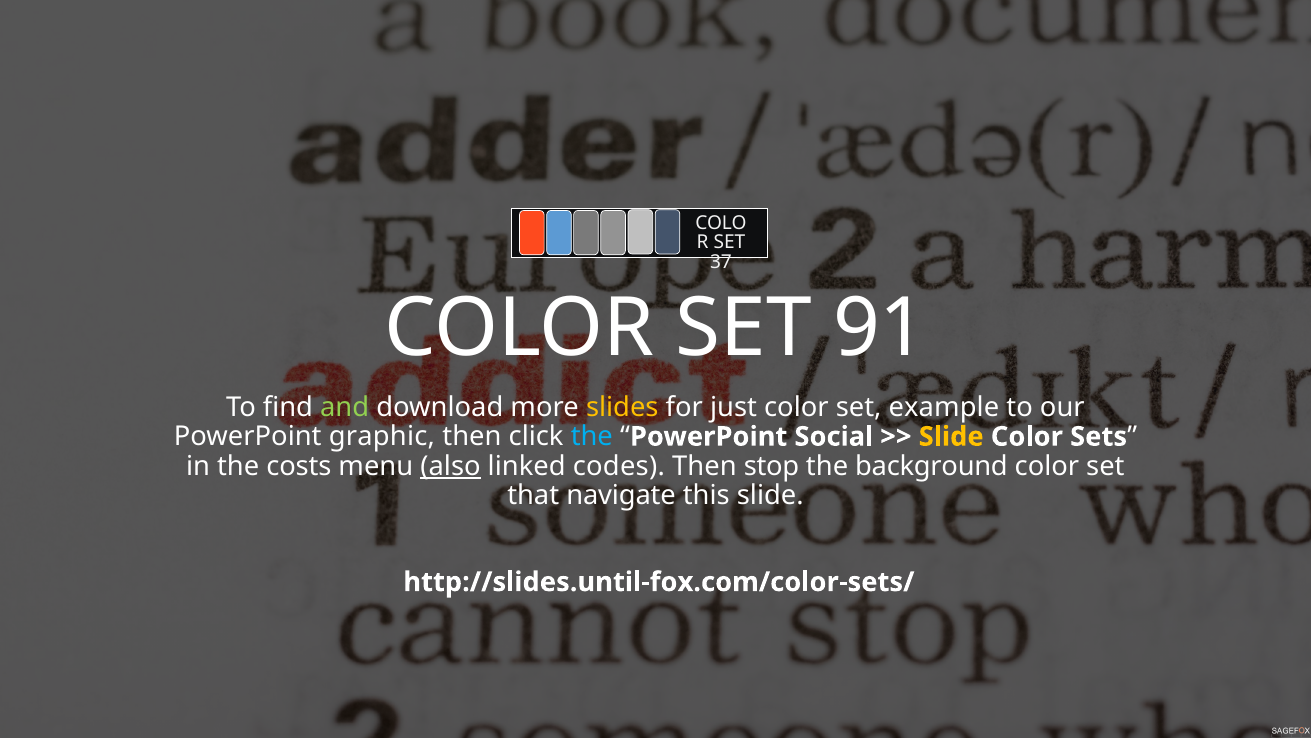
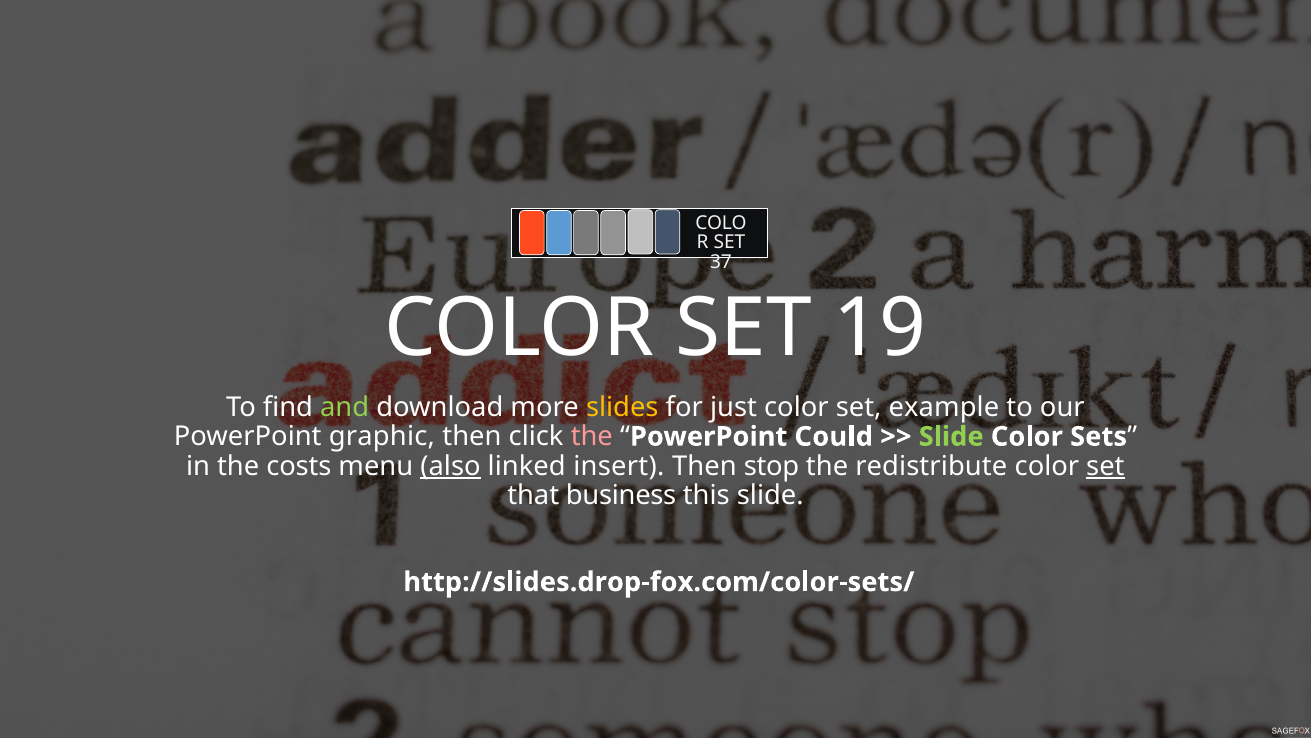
91: 91 -> 19
the at (592, 436) colour: light blue -> pink
Social: Social -> Could
Slide at (951, 436) colour: yellow -> light green
codes: codes -> insert
background: background -> redistribute
set at (1105, 466) underline: none -> present
navigate: navigate -> business
http://slides.until-fox.com/color-sets/: http://slides.until-fox.com/color-sets/ -> http://slides.drop-fox.com/color-sets/
